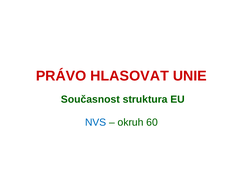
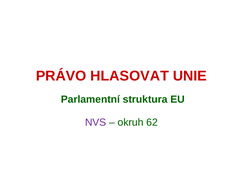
Současnost: Současnost -> Parlamentní
NVS colour: blue -> purple
60: 60 -> 62
